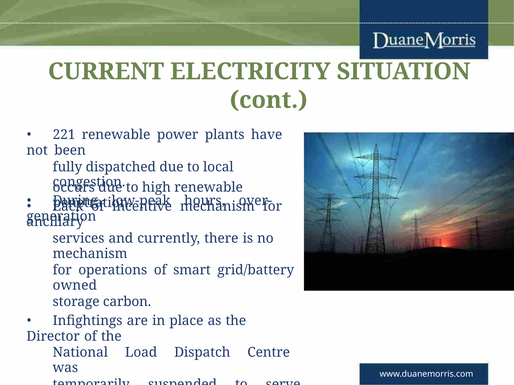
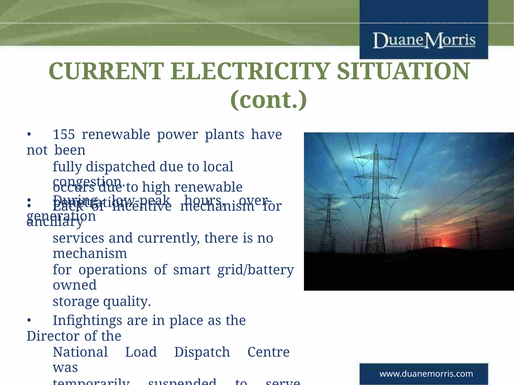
221: 221 -> 155
carbon: carbon -> quality
